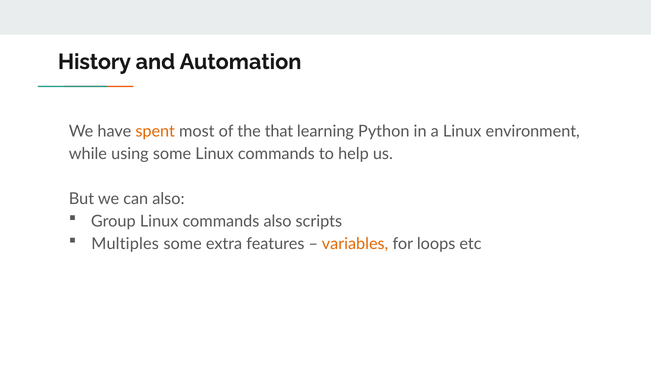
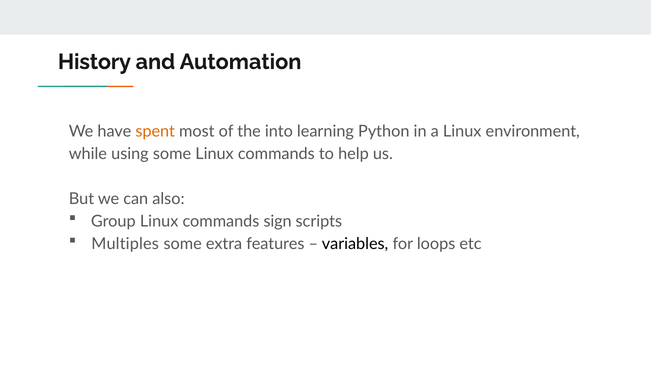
that: that -> into
commands also: also -> sign
variables colour: orange -> black
